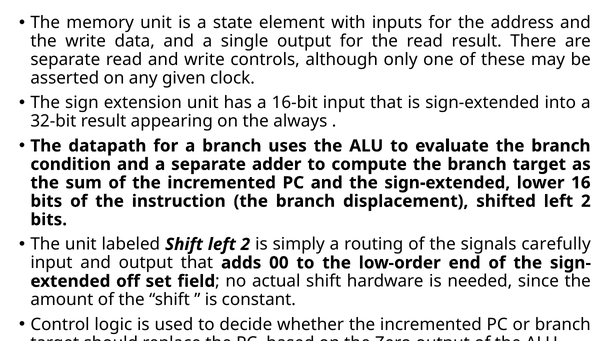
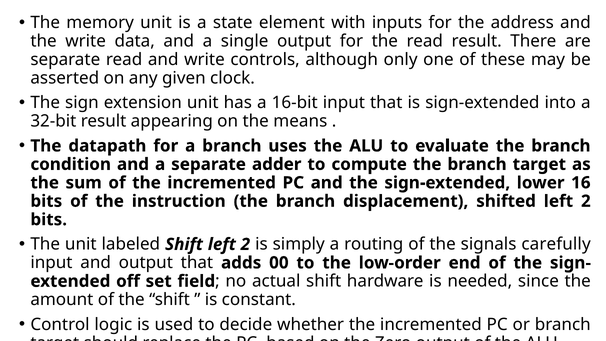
always: always -> means
